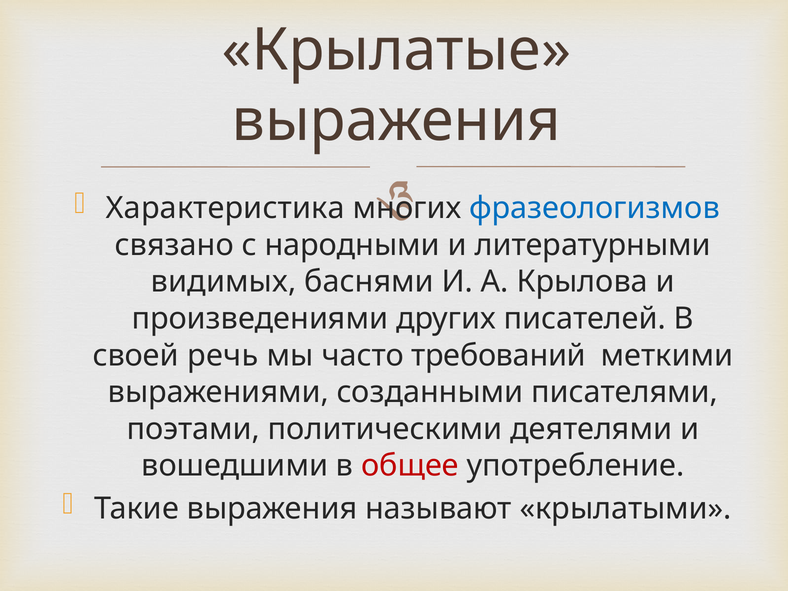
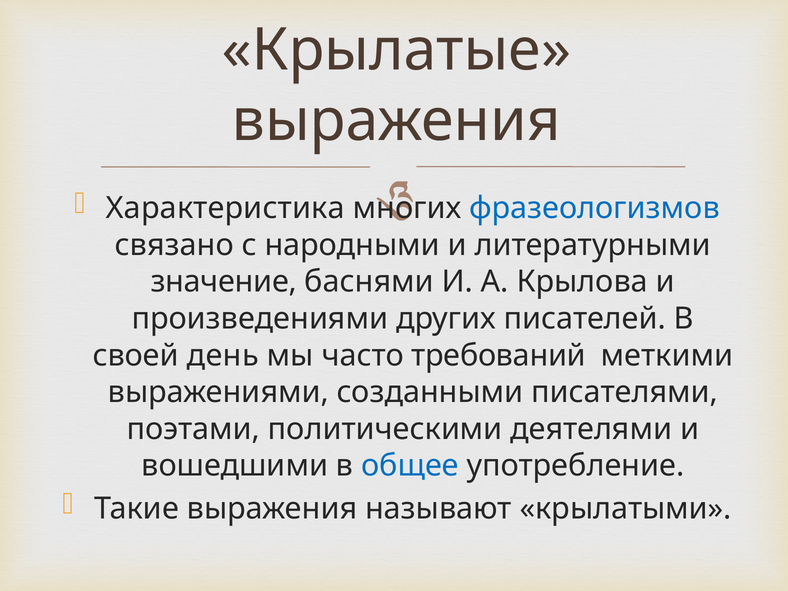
видимых: видимых -> значение
речь: речь -> день
общее colour: red -> blue
